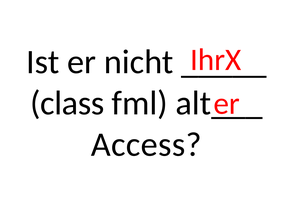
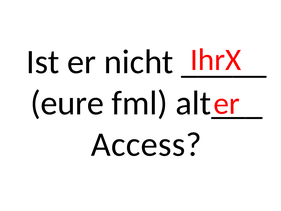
class: class -> eure
